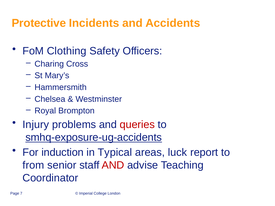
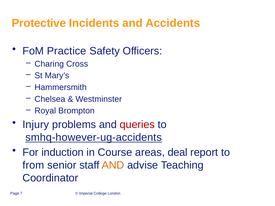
Clothing: Clothing -> Practice
smhq-exposure-ug-accidents: smhq-exposure-ug-accidents -> smhq-however-ug-accidents
Typical: Typical -> Course
luck: luck -> deal
AND at (113, 165) colour: red -> orange
